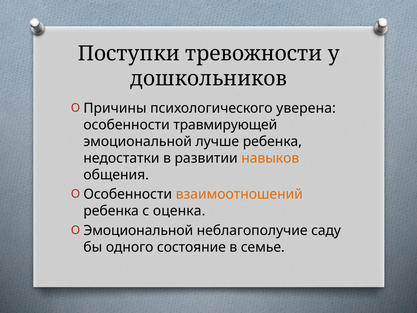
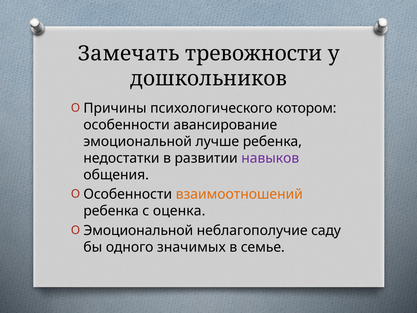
Поступки: Поступки -> Замечать
уверена: уверена -> котором
травмирующей: травмирующей -> авансирование
навыков colour: orange -> purple
состояние: состояние -> значимых
